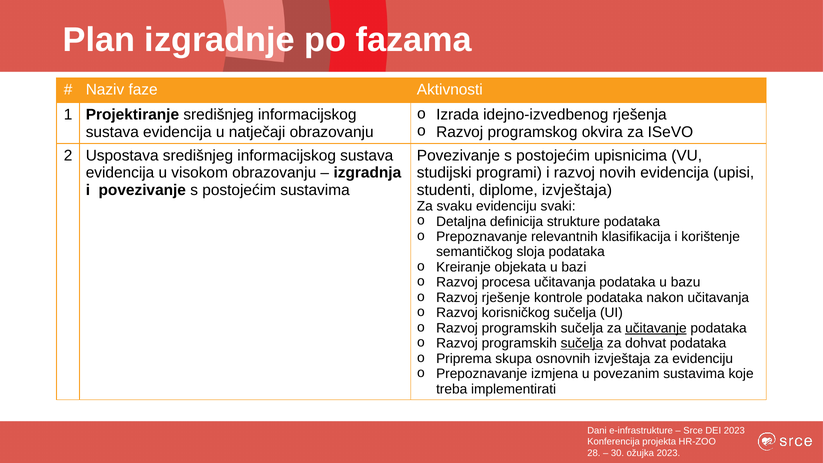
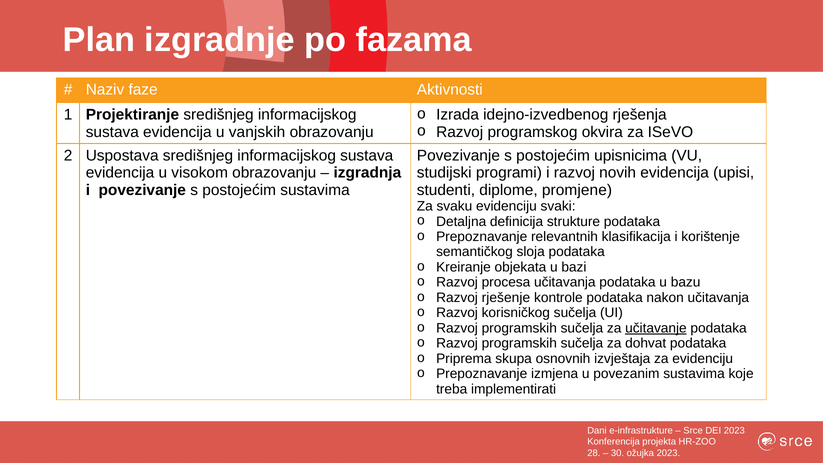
natječaji: natječaji -> vanjskih
diplome izvještaja: izvještaja -> promjene
sučelja at (582, 343) underline: present -> none
